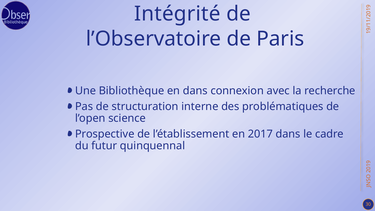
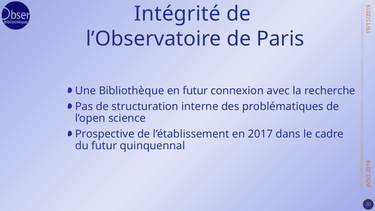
en dans: dans -> futur
